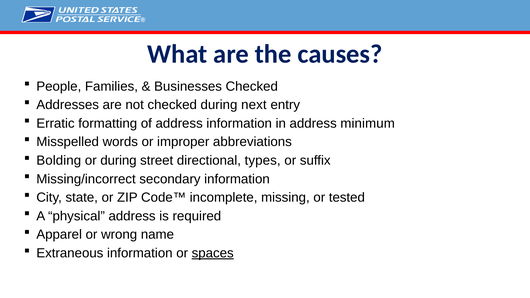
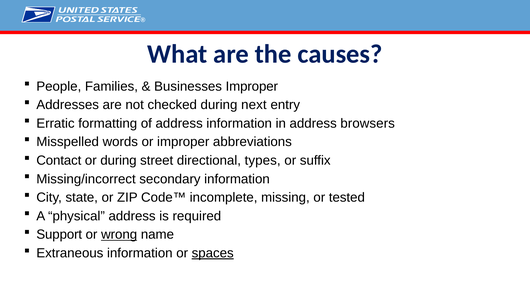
Businesses Checked: Checked -> Improper
minimum: minimum -> browsers
Bolding: Bolding -> Contact
Apparel: Apparel -> Support
wrong underline: none -> present
